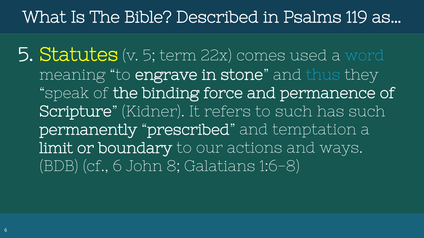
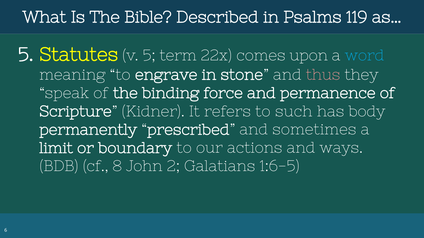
used: used -> upon
thus colour: light blue -> pink
has such: such -> body
temptation: temptation -> sometimes
cf 6: 6 -> 8
8: 8 -> 2
1:6-8: 1:6-8 -> 1:6-5
